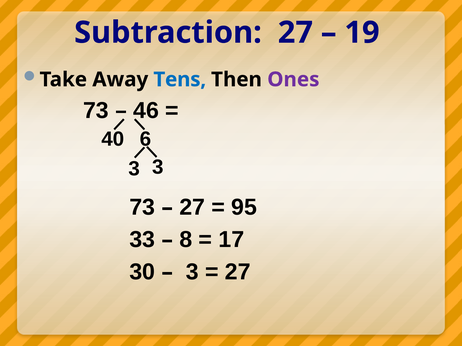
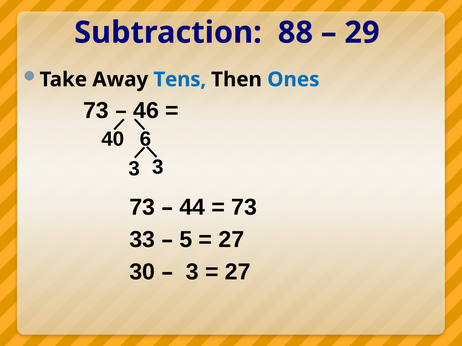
Subtraction 27: 27 -> 88
19: 19 -> 29
Ones colour: purple -> blue
27 at (192, 208): 27 -> 44
95 at (244, 208): 95 -> 73
8: 8 -> 5
17 at (231, 240): 17 -> 27
